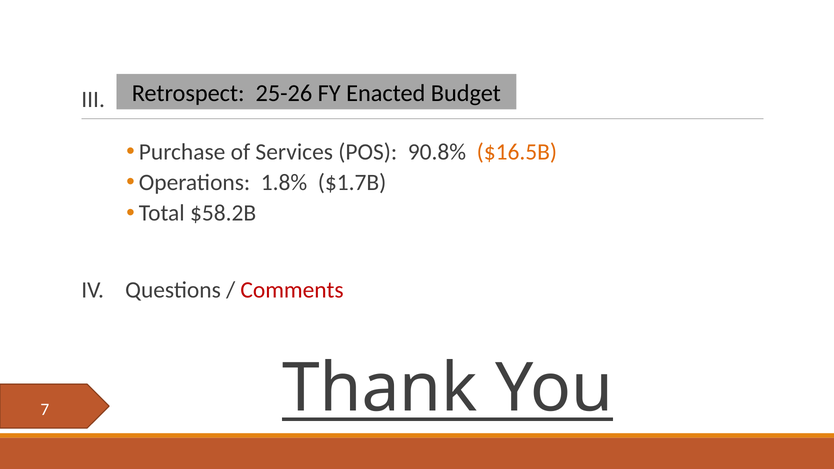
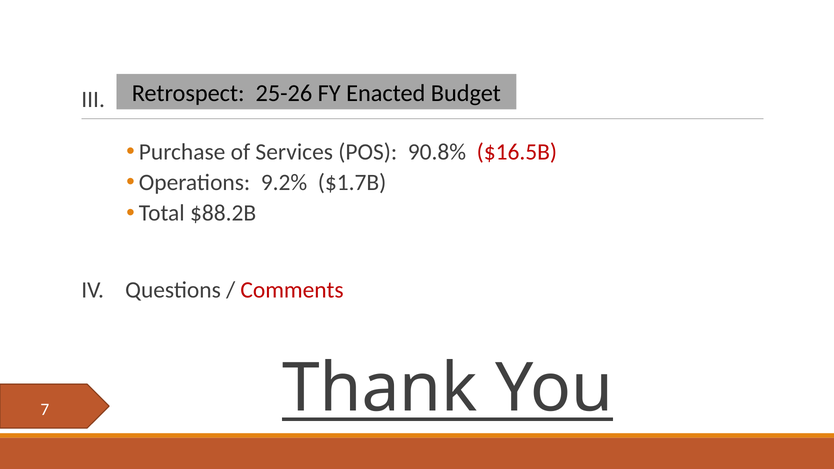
$16.5B colour: orange -> red
1.8%: 1.8% -> 9.2%
$58.2B: $58.2B -> $88.2B
